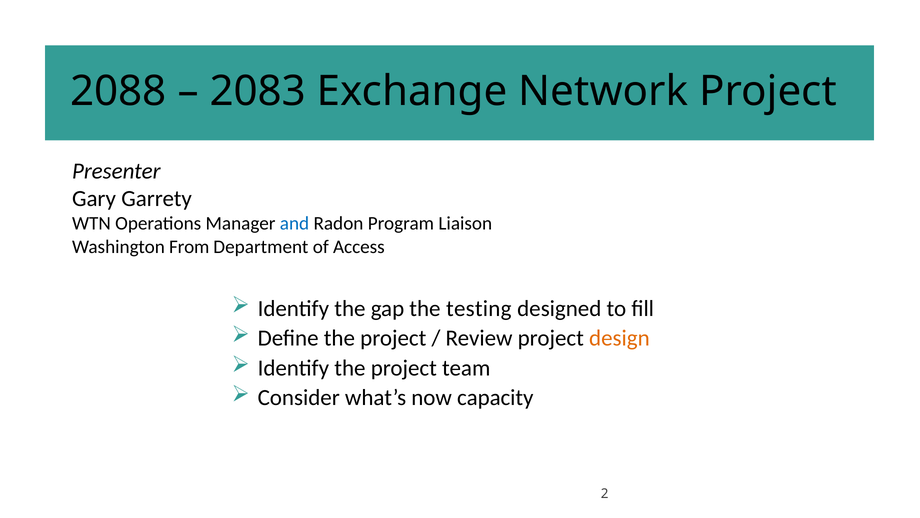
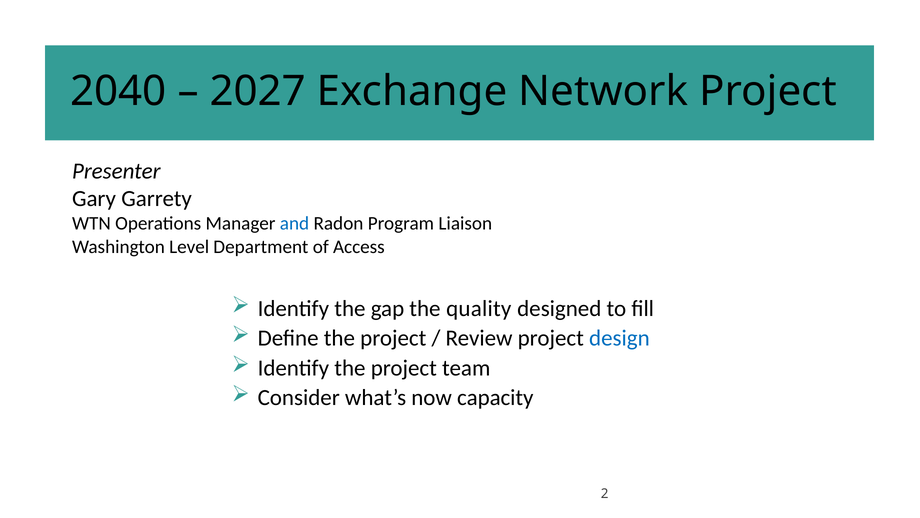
2088: 2088 -> 2040
2083: 2083 -> 2027
From: From -> Level
testing: testing -> quality
design colour: orange -> blue
